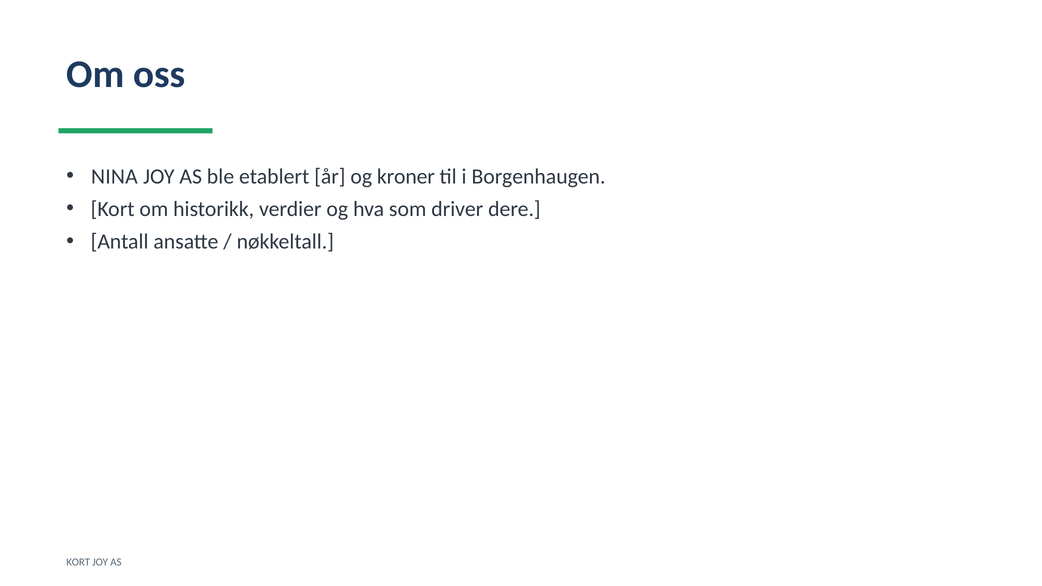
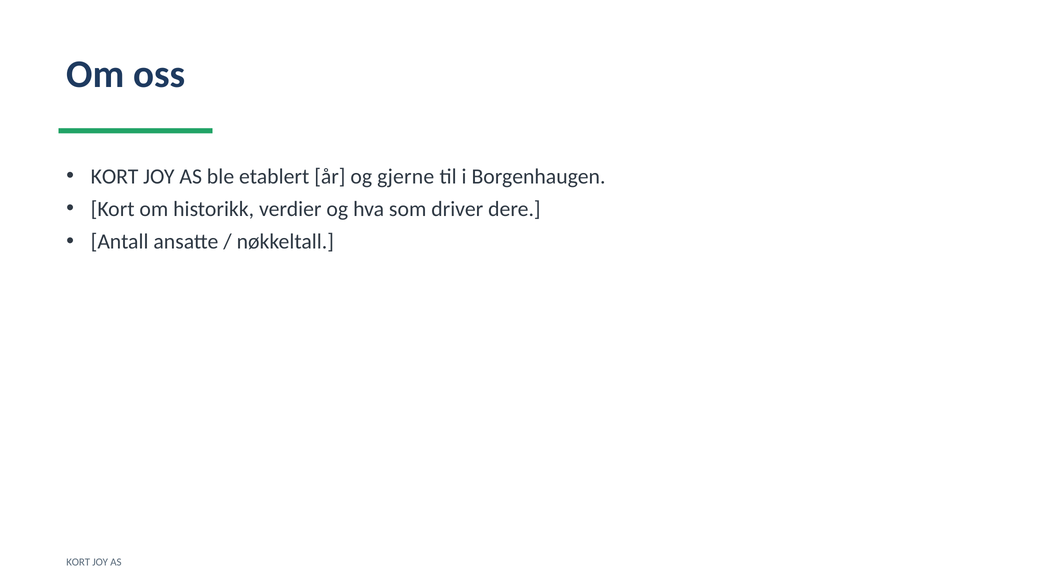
NINA at (114, 176): NINA -> KORT
kroner: kroner -> gjerne
